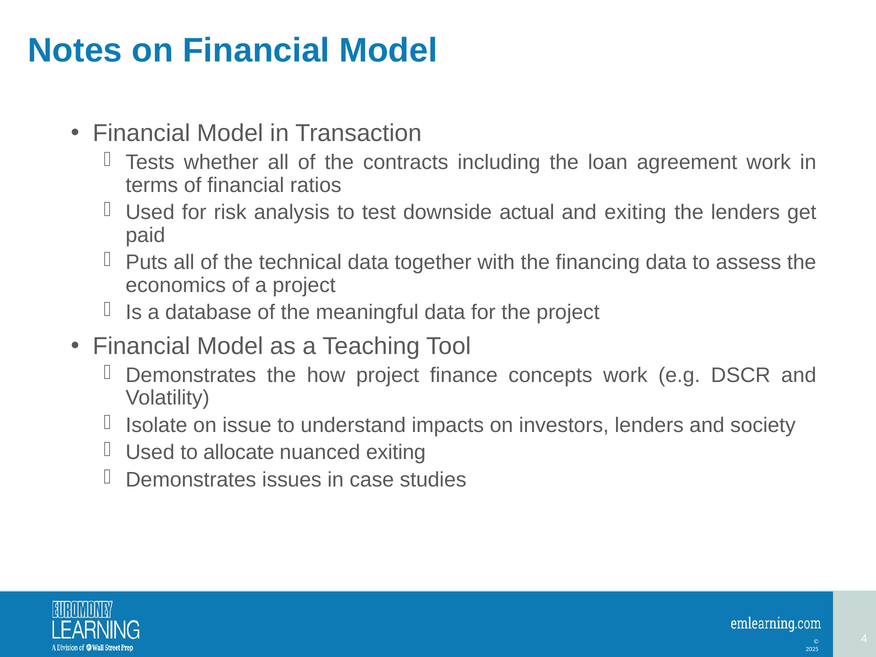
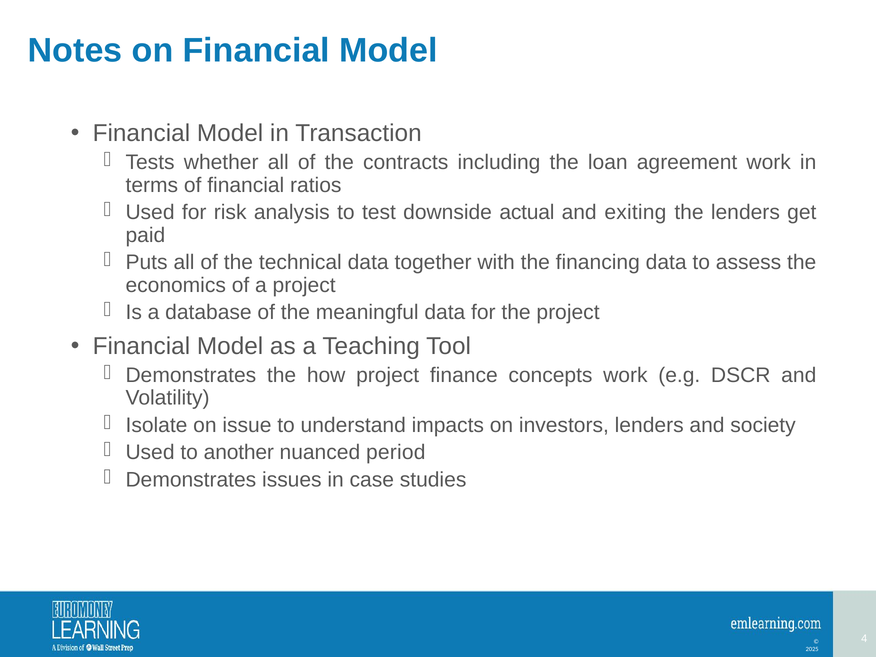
allocate: allocate -> another
nuanced exiting: exiting -> period
